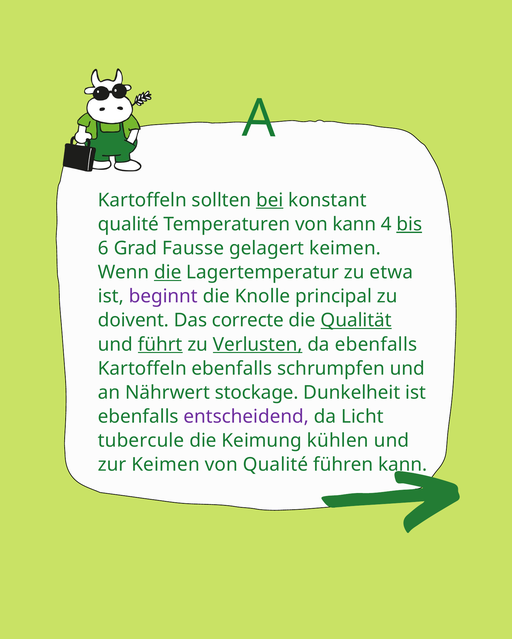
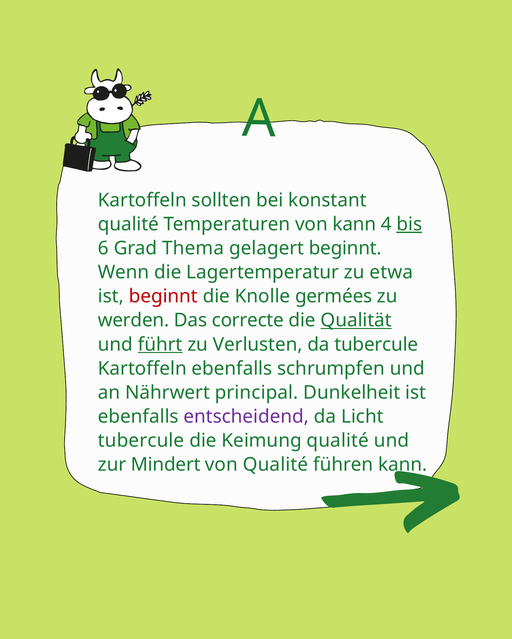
bei underline: present -> none
Fausse: Fausse -> Thema
gelagert keimen: keimen -> beginnt
die at (168, 273) underline: present -> none
beginnt at (163, 297) colour: purple -> red
principal: principal -> germées
doivent: doivent -> werden
Verlusten underline: present -> none
da ebenfalls: ebenfalls -> tubercule
stockage: stockage -> principal
Keimung kühlen: kühlen -> qualité
zur Keimen: Keimen -> Mindert
